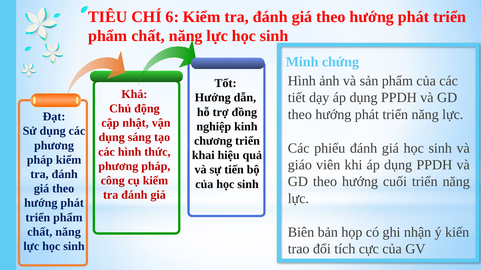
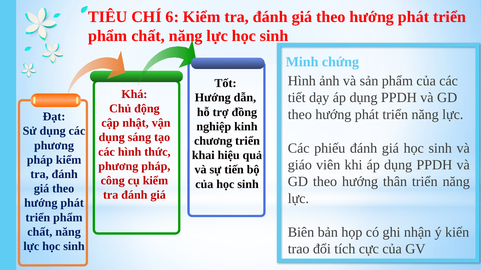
cuối: cuối -> thân
